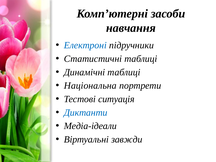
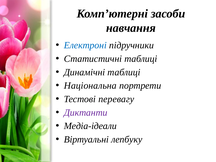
ситуація: ситуація -> перевагу
Диктанти colour: blue -> purple
завжди: завжди -> лепбуку
